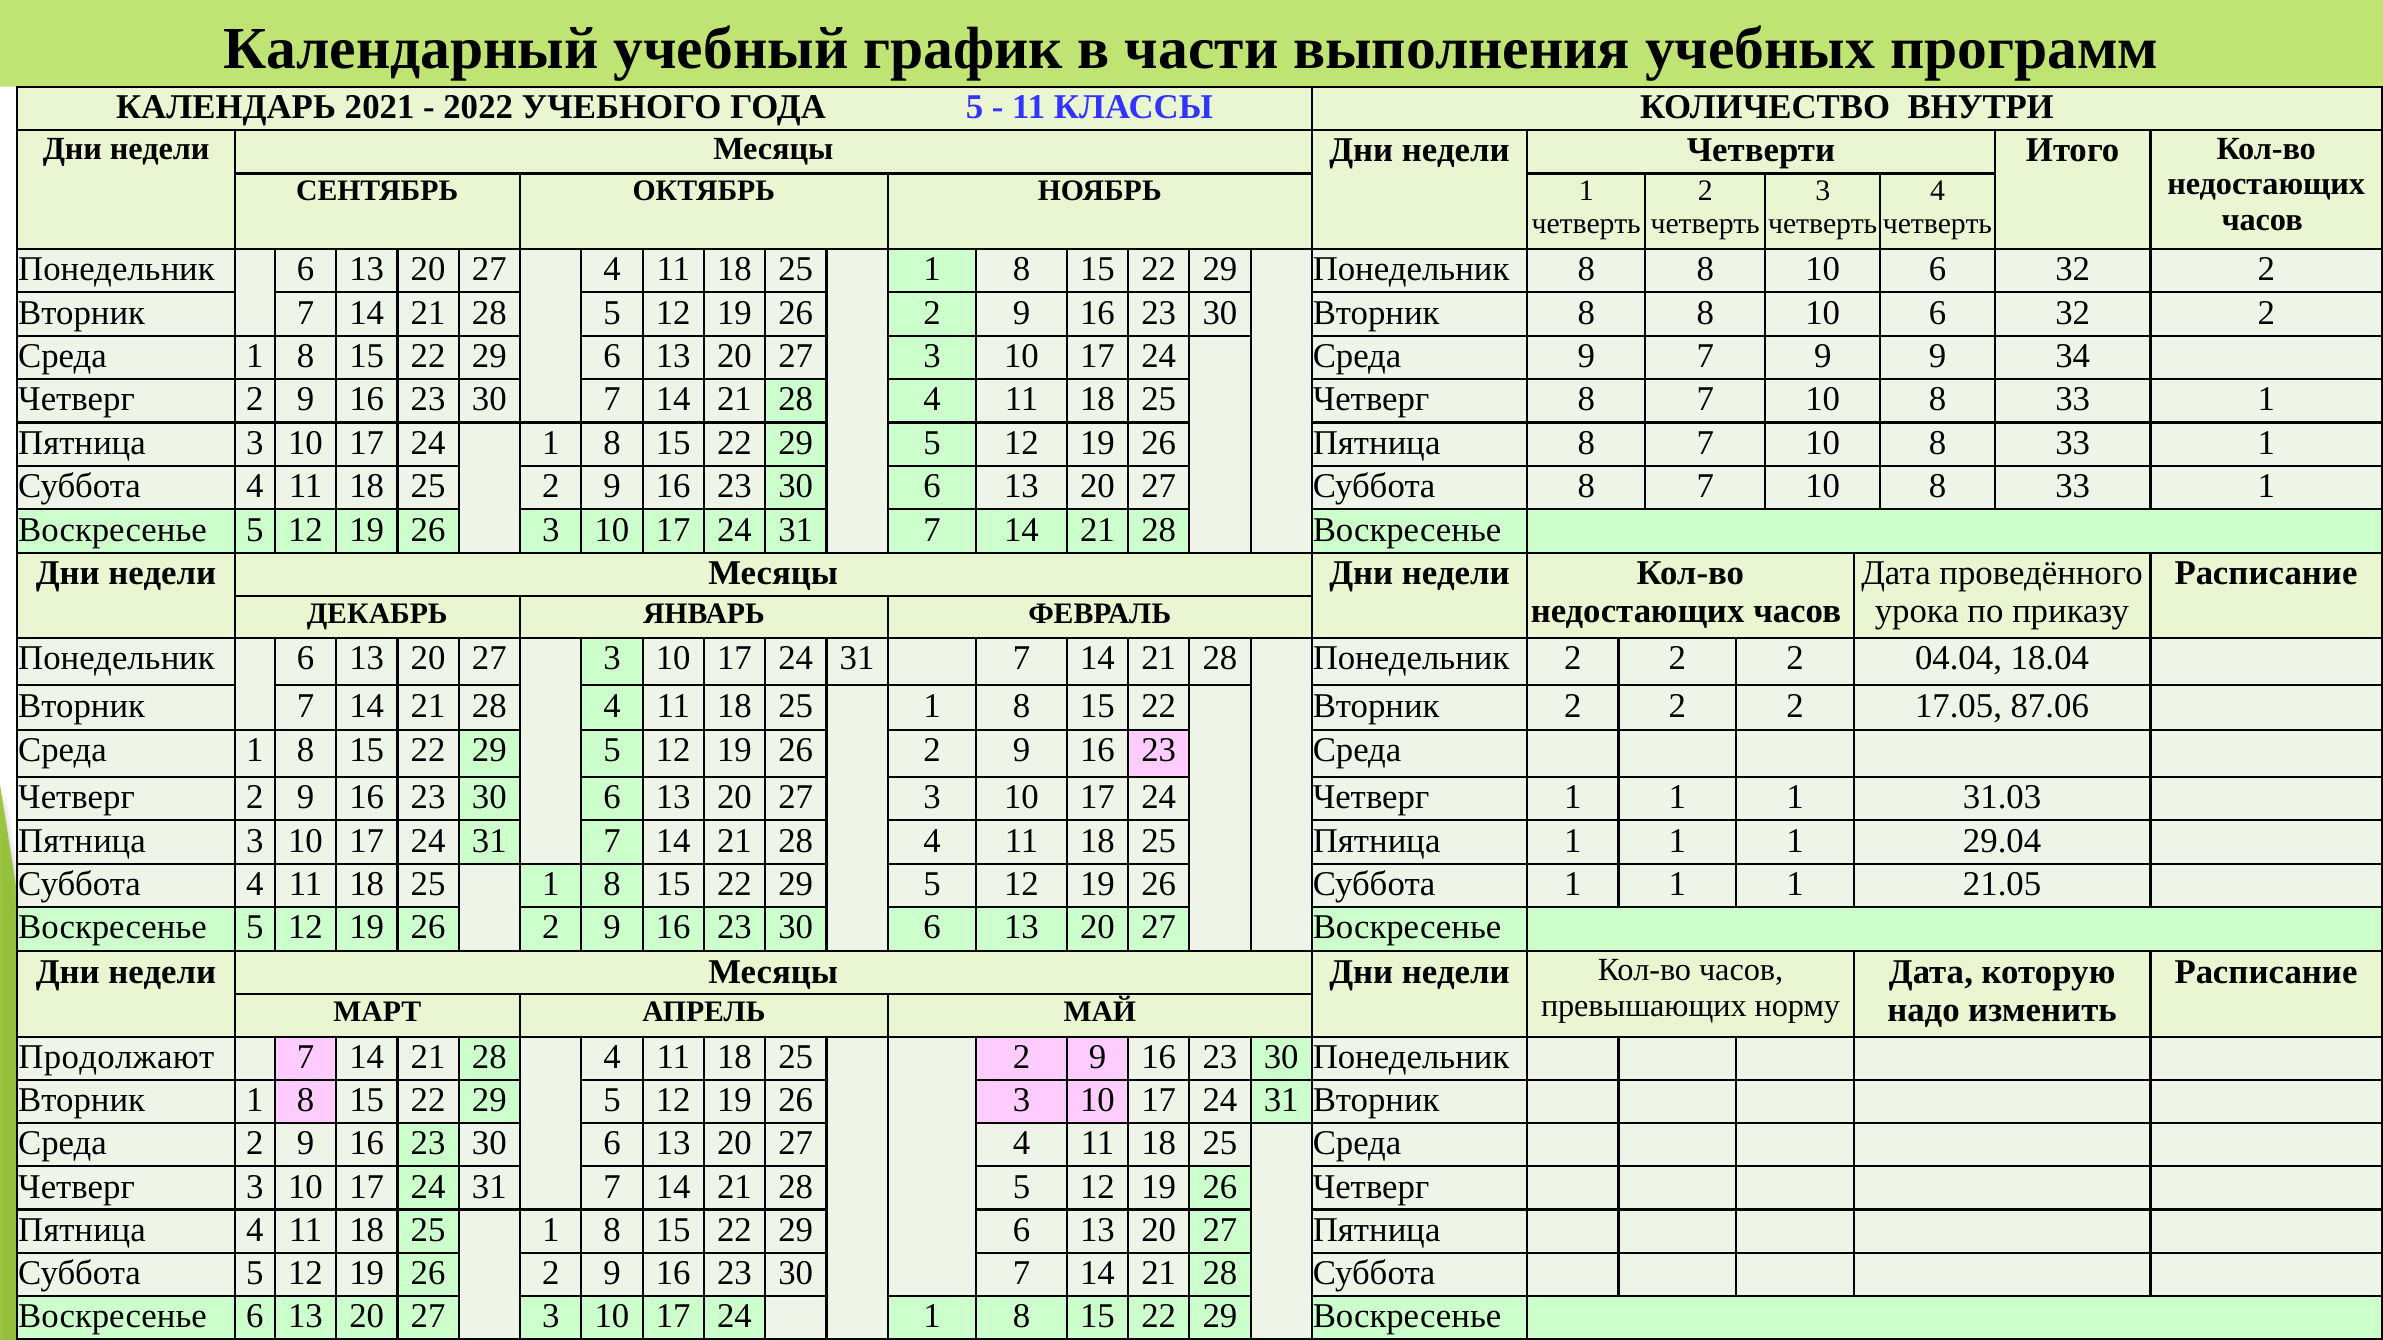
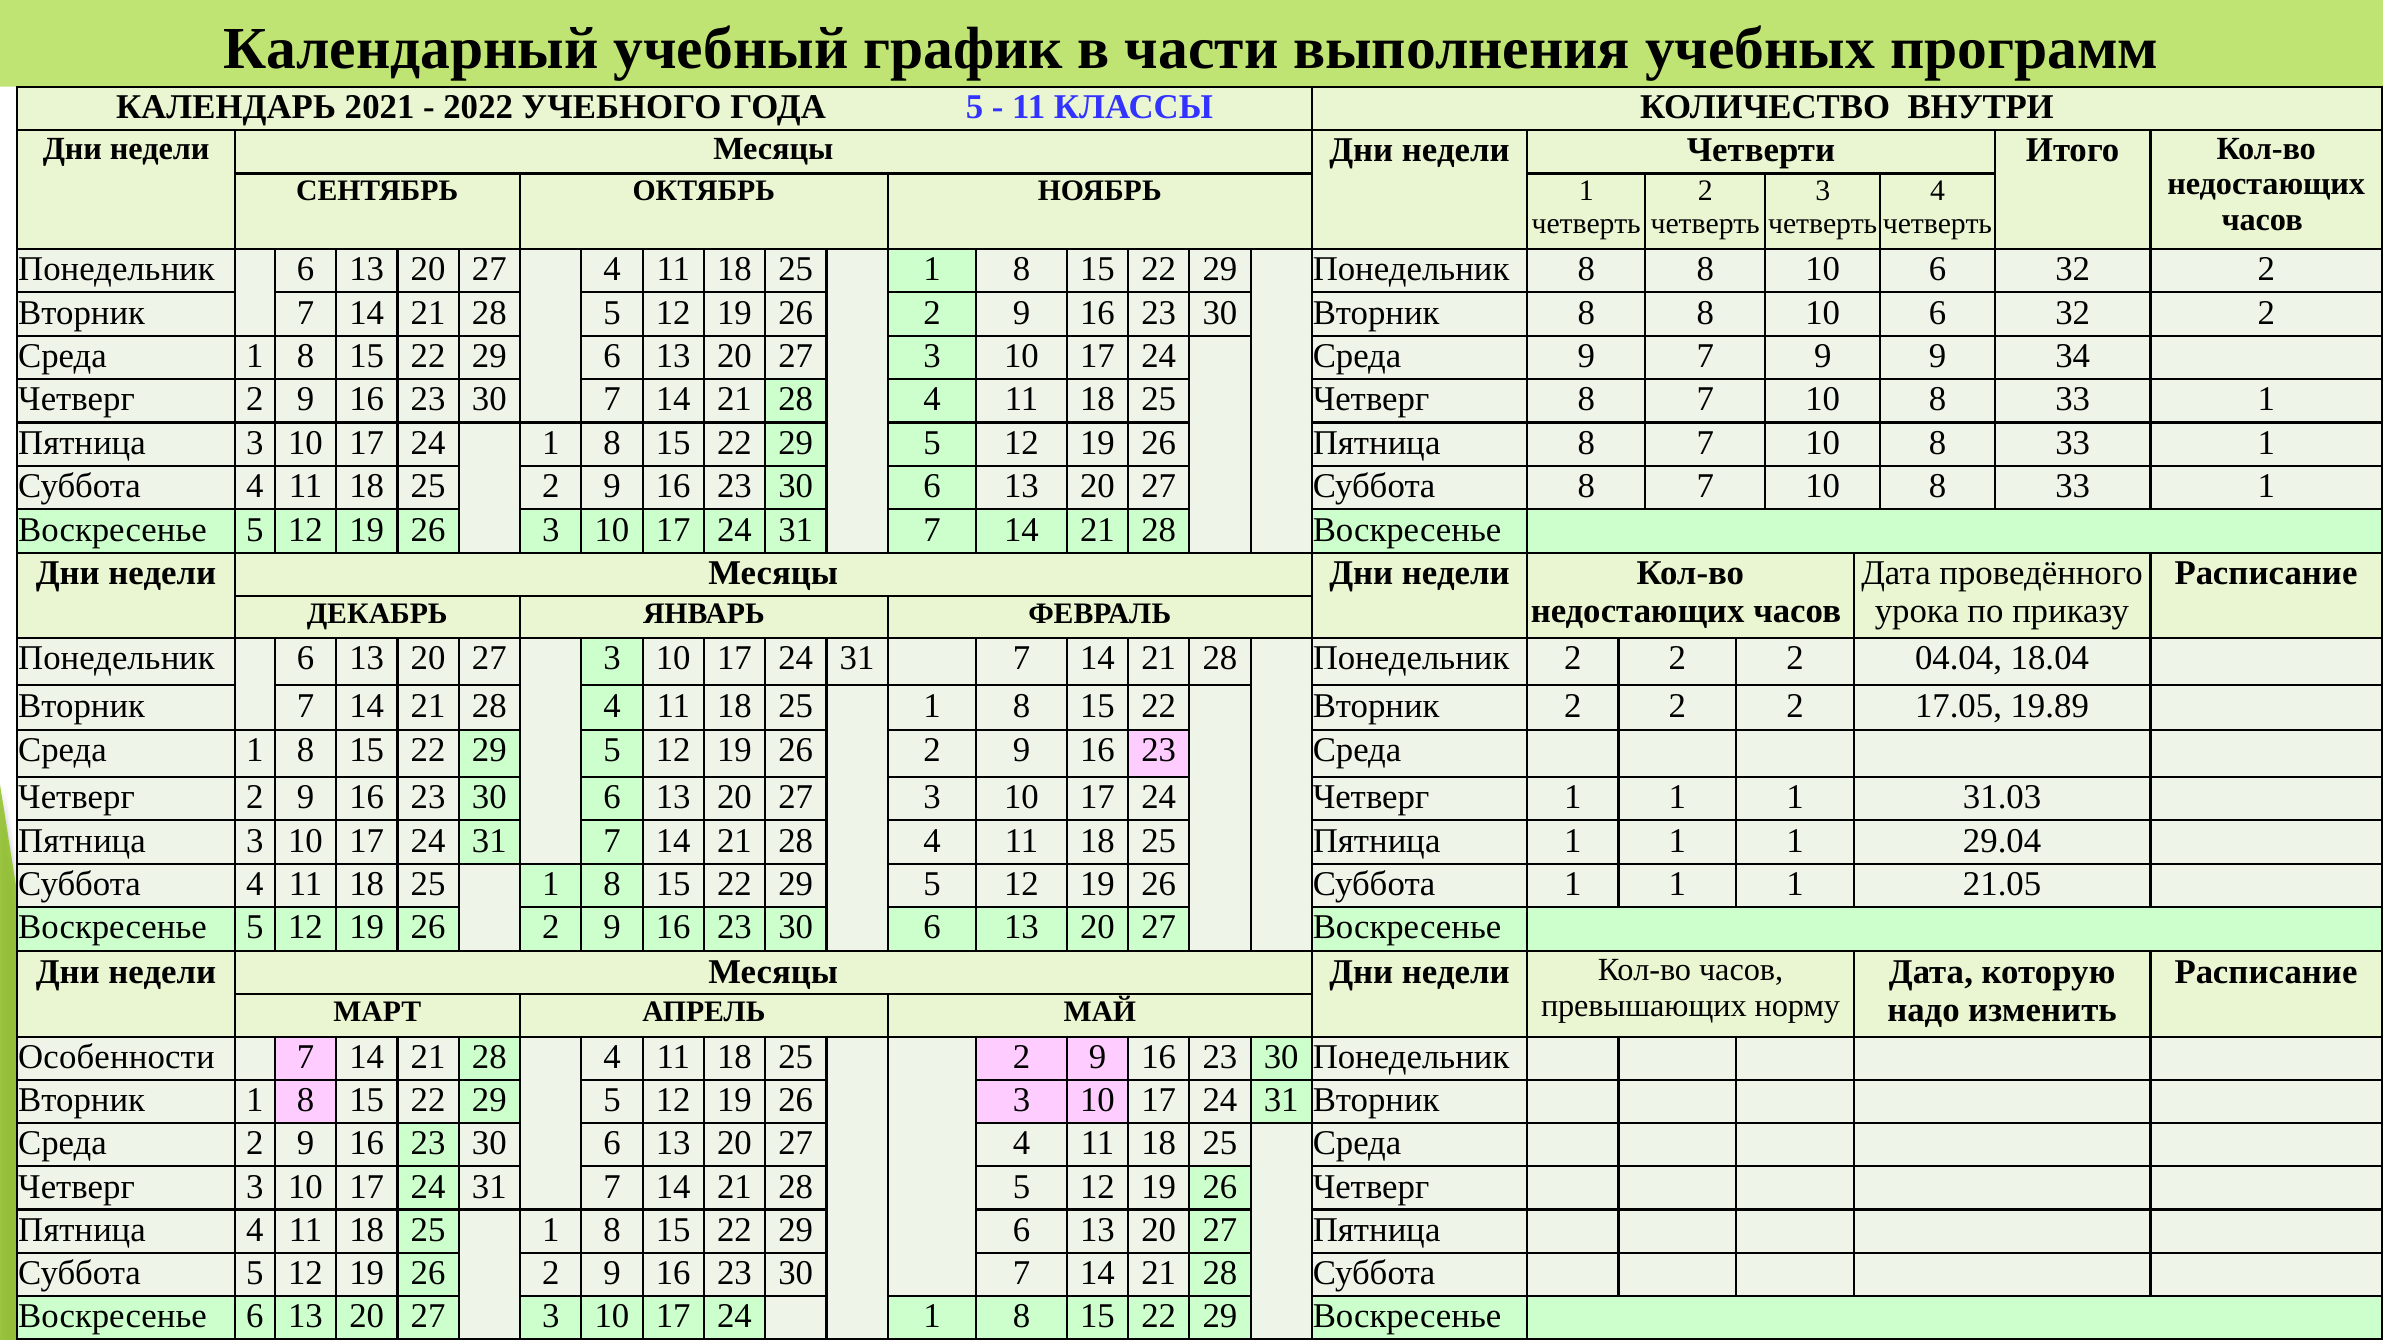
87.06: 87.06 -> 19.89
Продолжают: Продолжают -> Особенности
